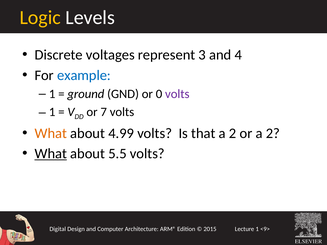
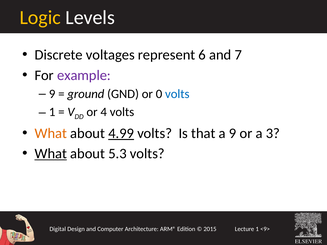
3: 3 -> 6
4: 4 -> 7
example colour: blue -> purple
1 at (52, 94): 1 -> 9
volts at (177, 94) colour: purple -> blue
7: 7 -> 4
4.99 underline: none -> present
that a 2: 2 -> 9
or a 2: 2 -> 3
5.5: 5.5 -> 5.3
